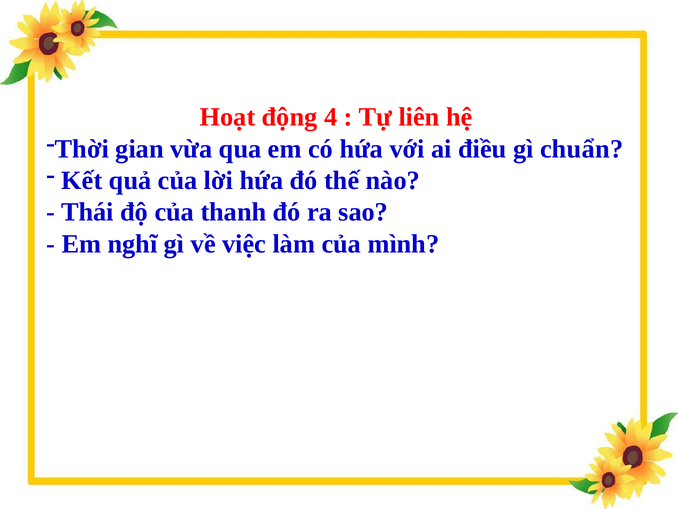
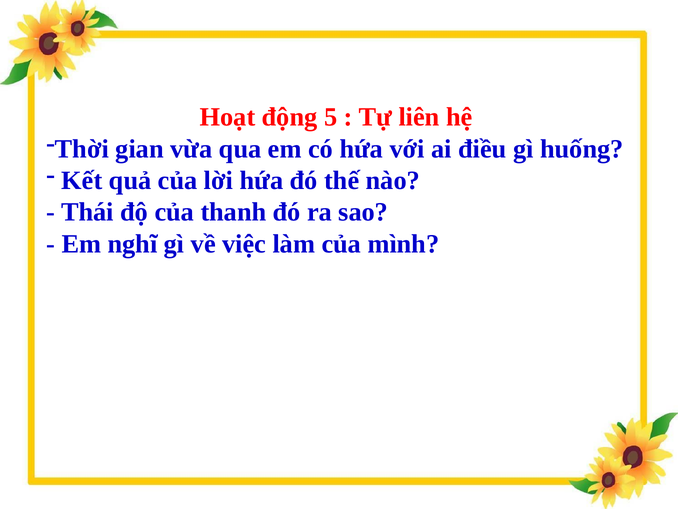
4: 4 -> 5
chuẩn: chuẩn -> huống
